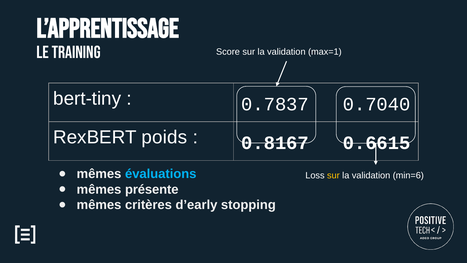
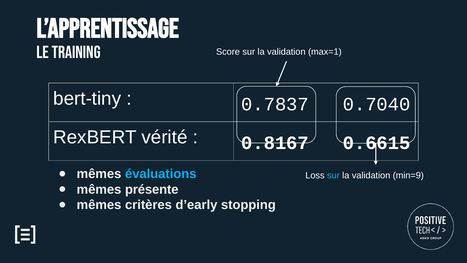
poids: poids -> vérité
sur at (333, 175) colour: yellow -> light blue
min=6: min=6 -> min=9
